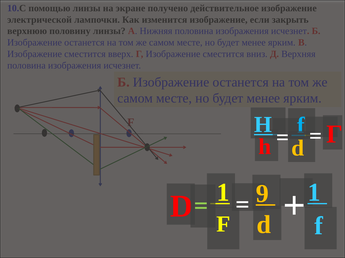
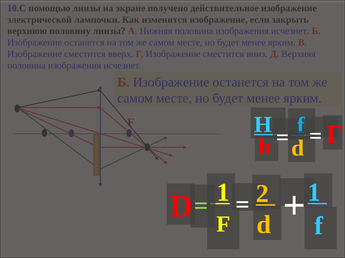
9: 9 -> 2
